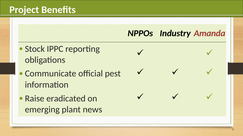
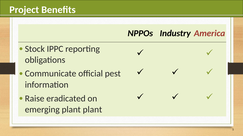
Amanda: Amanda -> America
plant news: news -> plant
